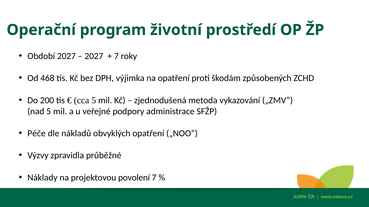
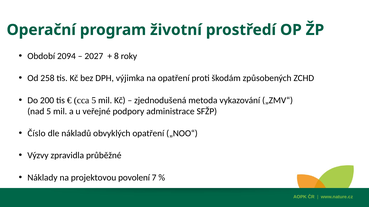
Období 2027: 2027 -> 2094
7 at (116, 56): 7 -> 8
468: 468 -> 258
Péče: Péče -> Číslo
